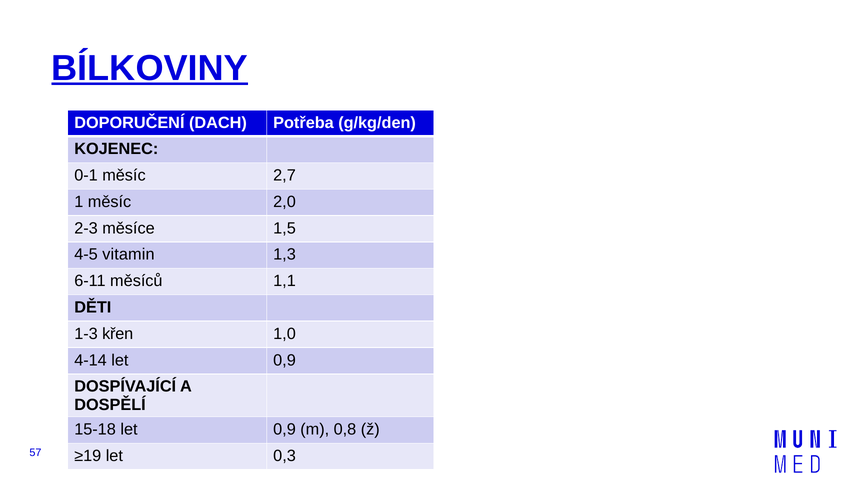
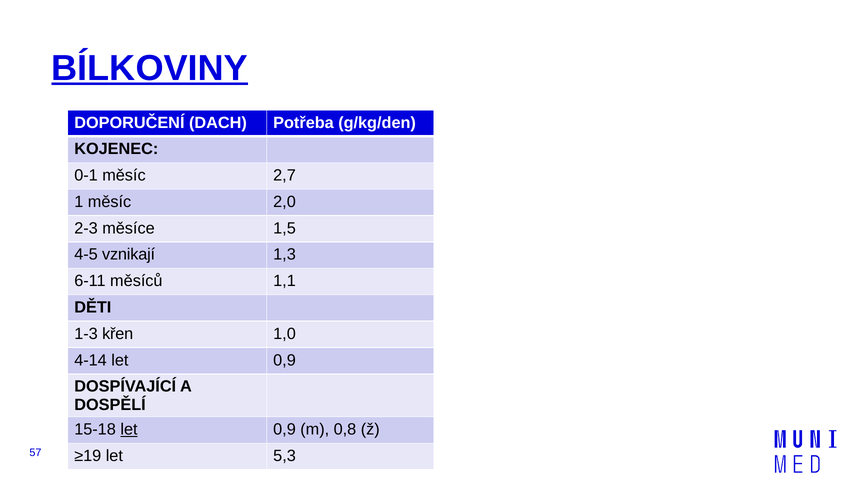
vitamin: vitamin -> vznikají
let at (129, 430) underline: none -> present
0,3: 0,3 -> 5,3
